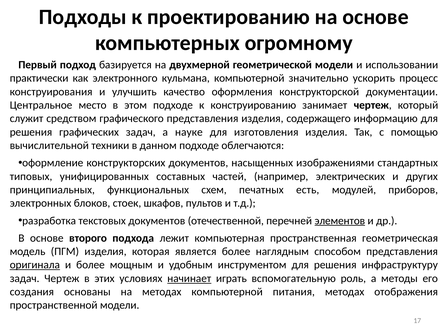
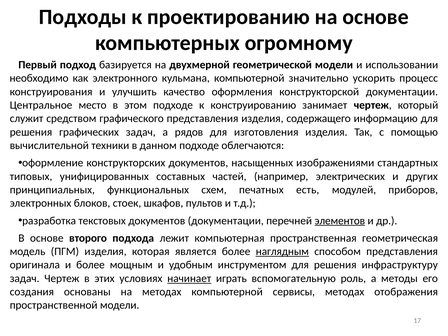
практически: практически -> необходимо
науке: науке -> рядов
документов отечественной: отечественной -> документации
наглядным underline: none -> present
оригинала underline: present -> none
питания: питания -> сервисы
